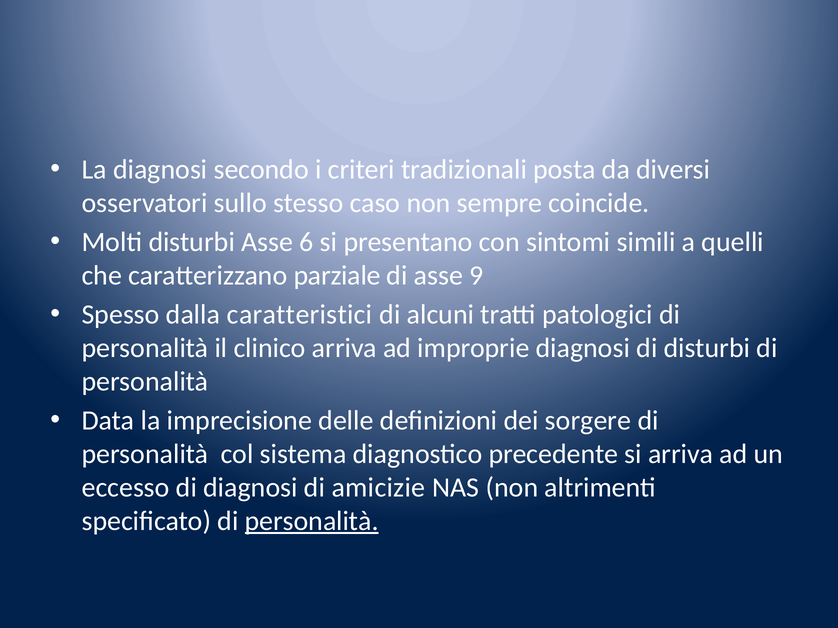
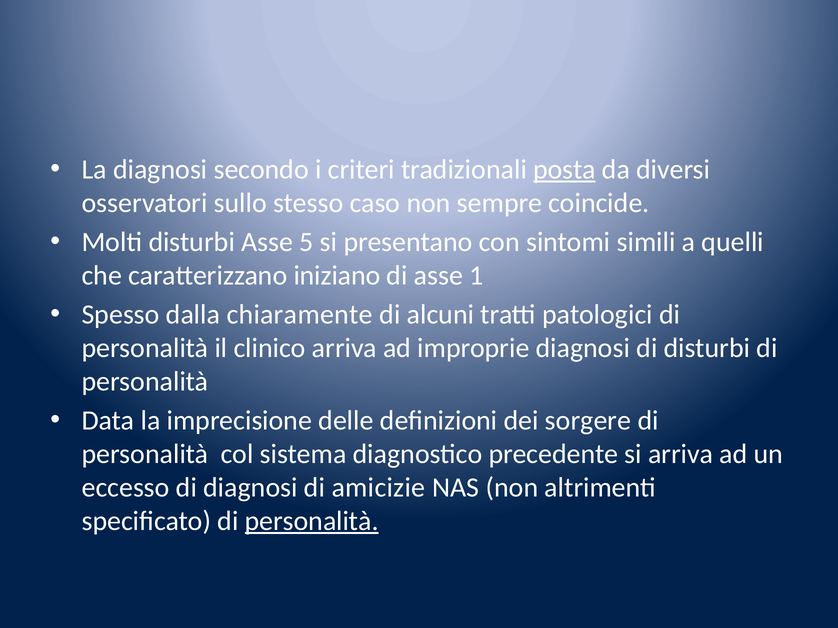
posta underline: none -> present
6: 6 -> 5
parziale: parziale -> iniziano
9: 9 -> 1
caratteristici: caratteristici -> chiaramente
